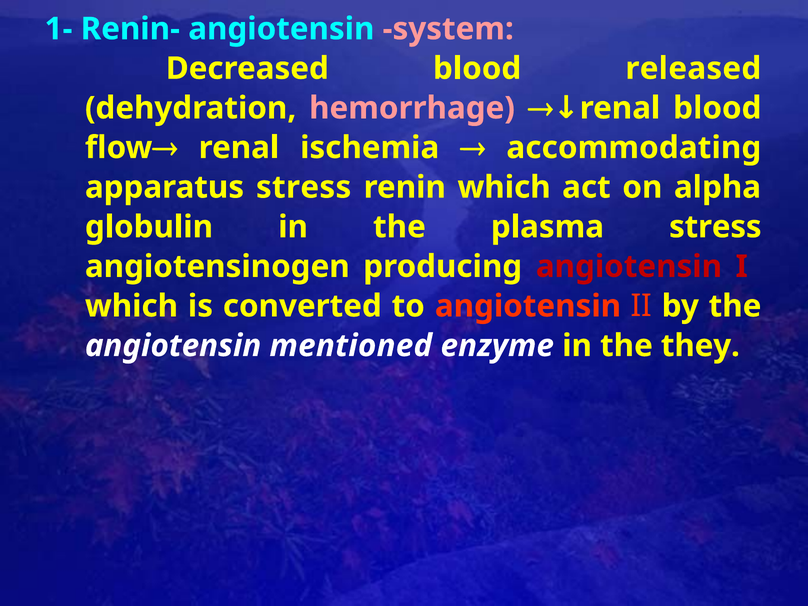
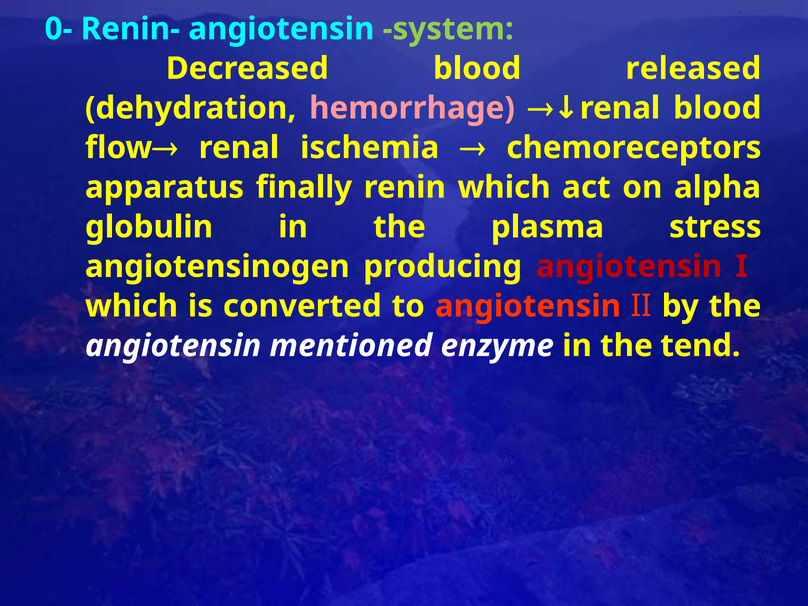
1-: 1- -> 0-
system colour: pink -> light green
accommodating: accommodating -> chemoreceptors
apparatus stress: stress -> finally
they: they -> tend
